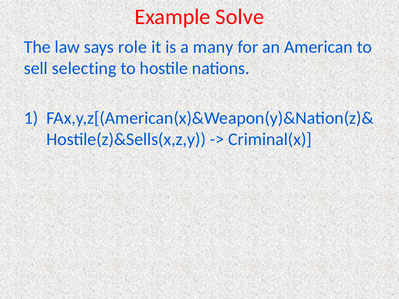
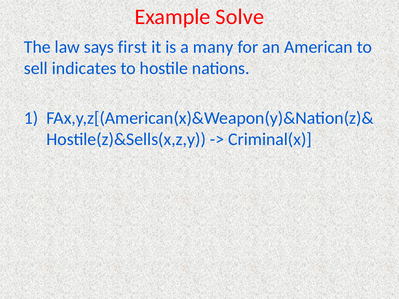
role: role -> first
selecting: selecting -> indicates
